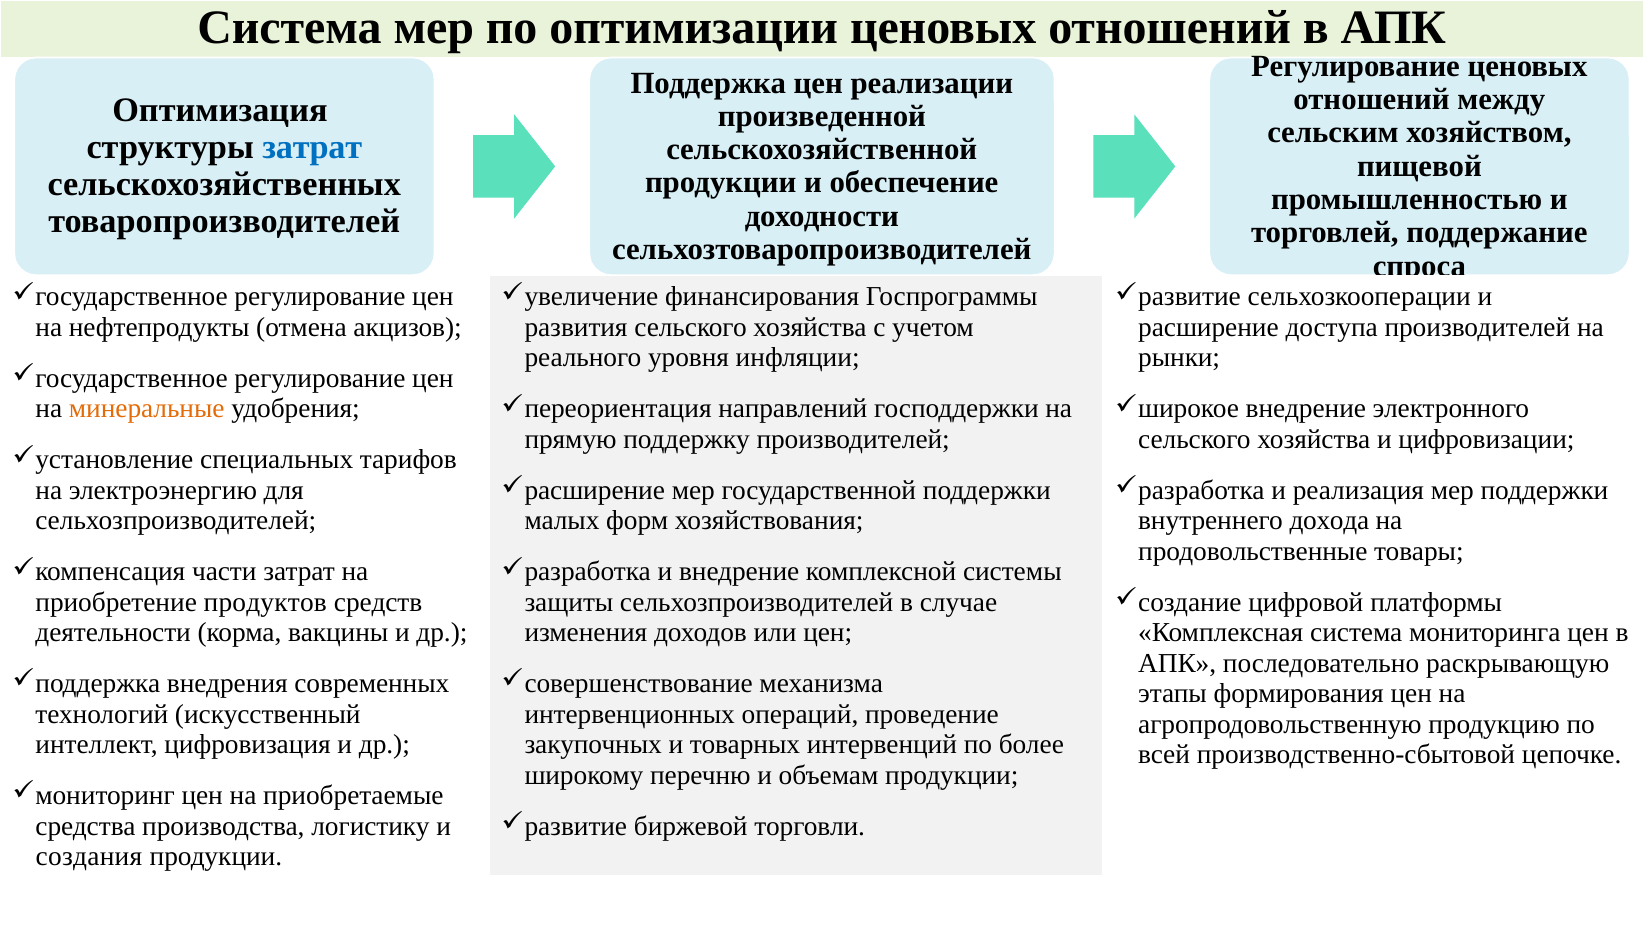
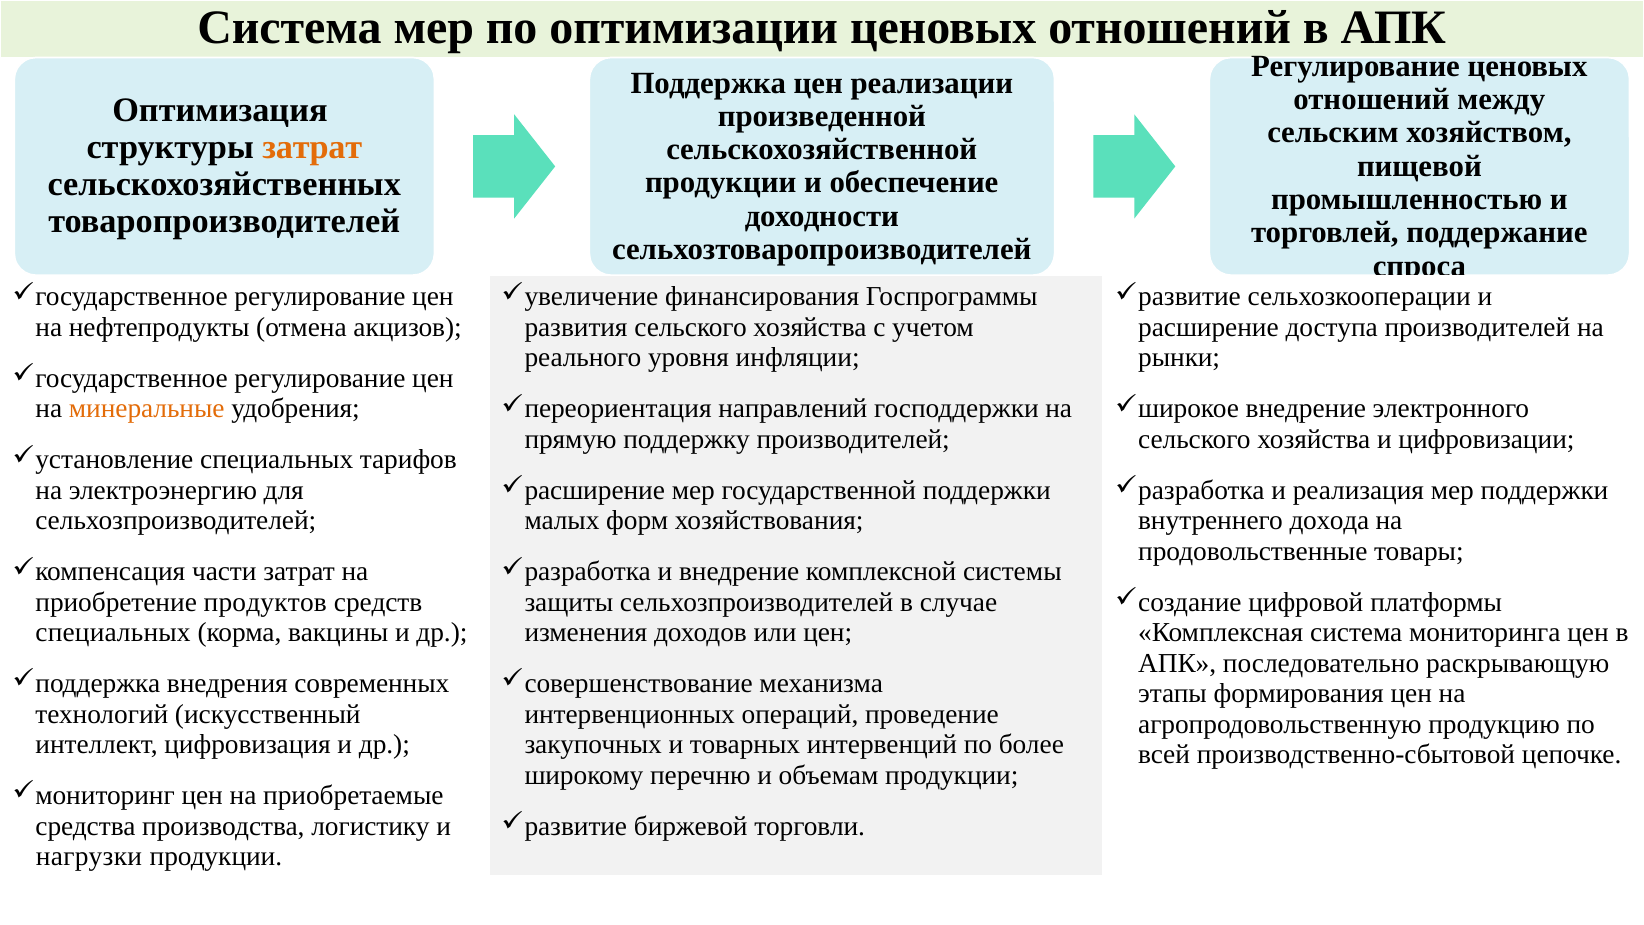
затрат at (312, 148) colour: blue -> orange
деятельности at (113, 633): деятельности -> специальных
создания: создания -> нагрузки
